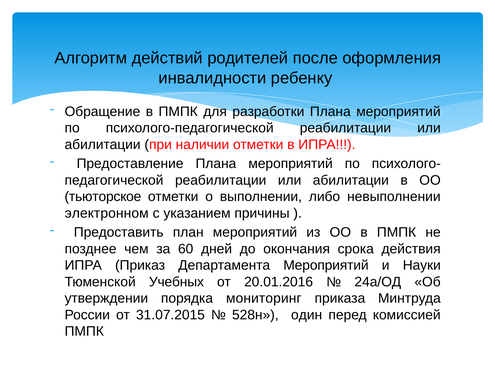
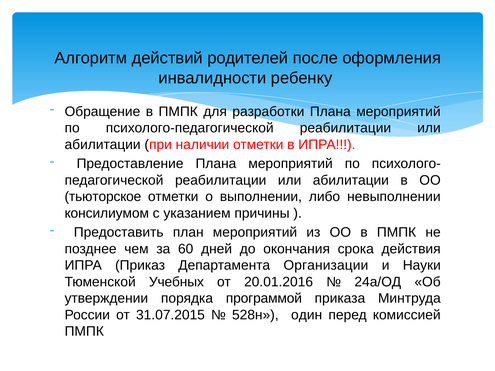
электронном: электронном -> консилиумом
Департамента Мероприятий: Мероприятий -> Организации
мониторинг: мониторинг -> программой
